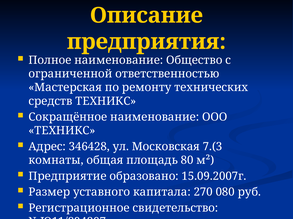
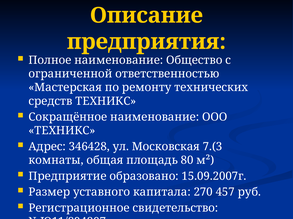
080: 080 -> 457
